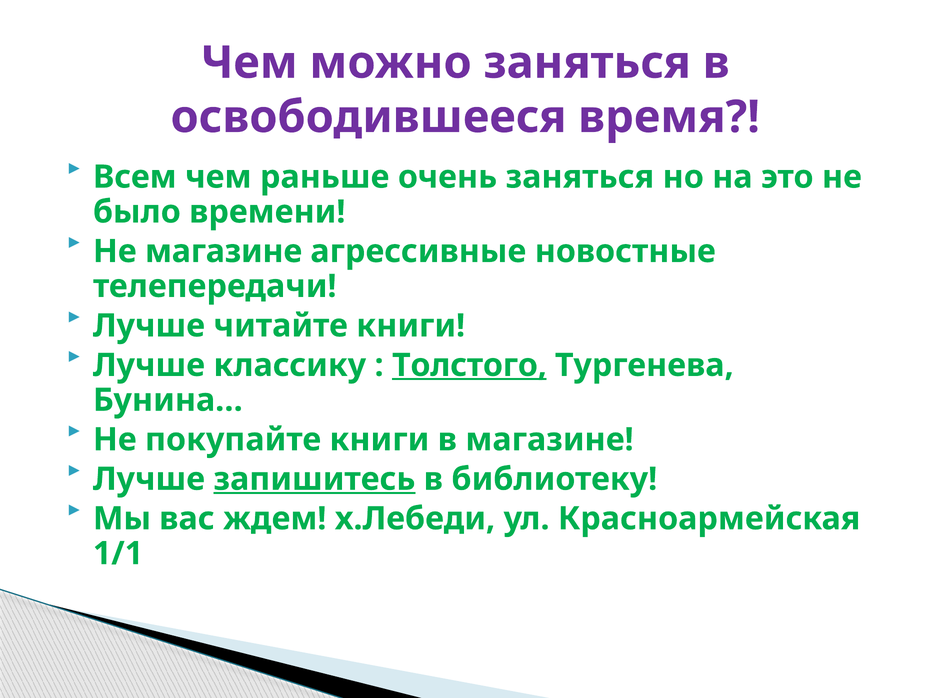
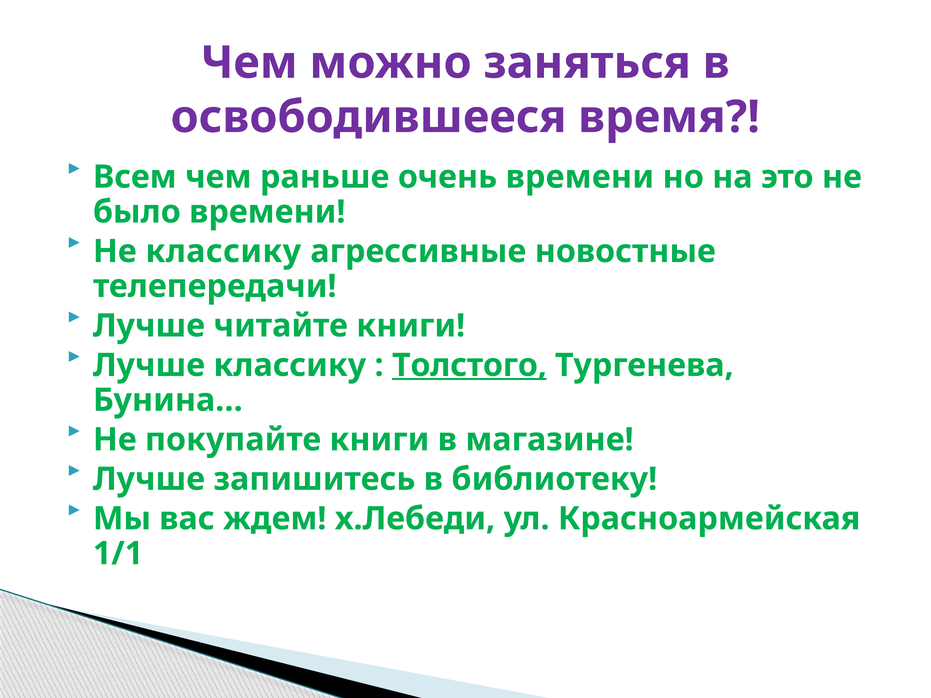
очень заняться: заняться -> времени
Не магазине: магазине -> классику
запишитесь underline: present -> none
